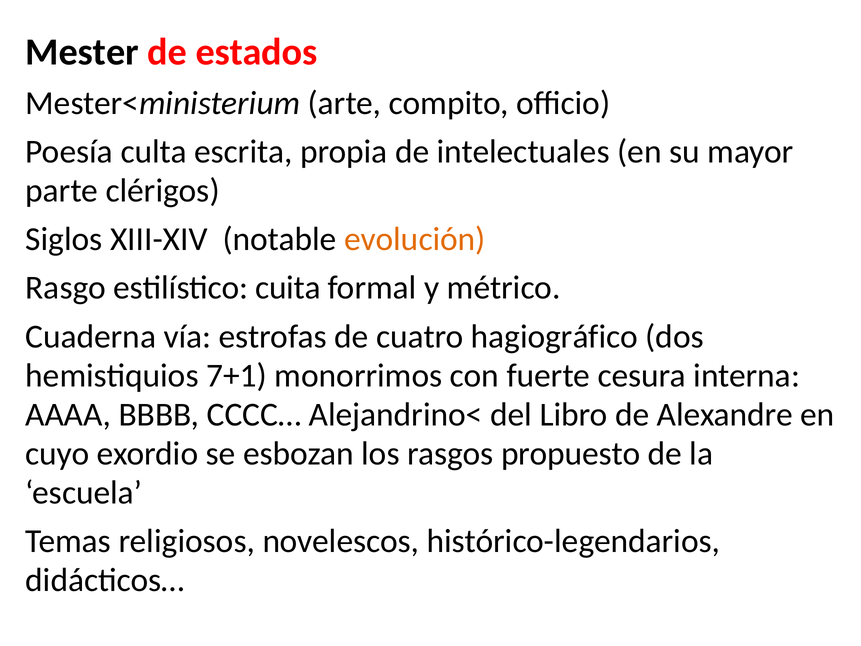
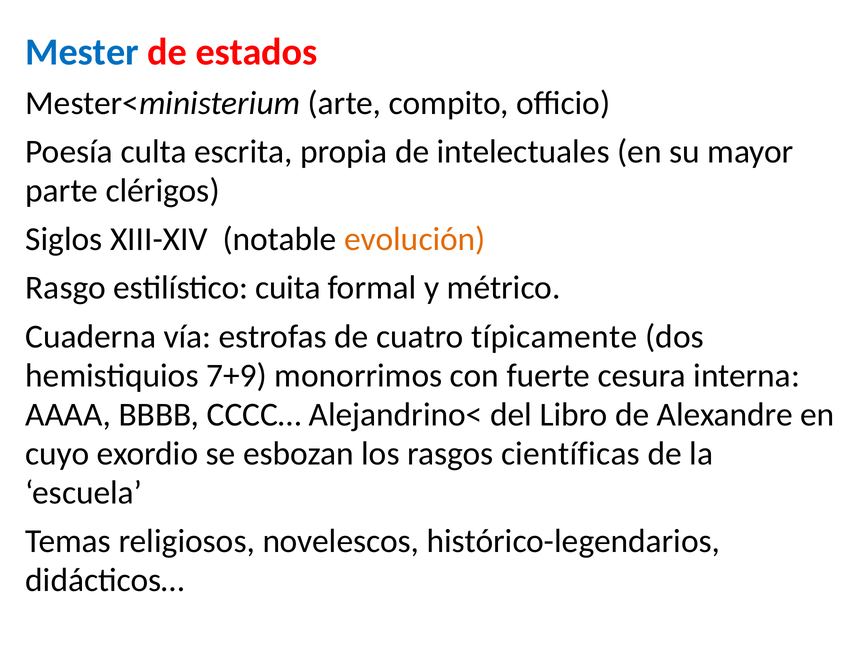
Mester colour: black -> blue
hagiográfico: hagiográfico -> típicamente
7+1: 7+1 -> 7+9
propuesto: propuesto -> científicas
